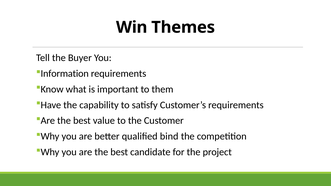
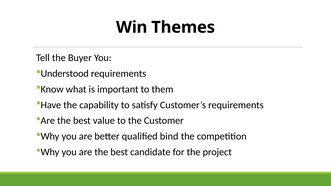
Information: Information -> Understood
